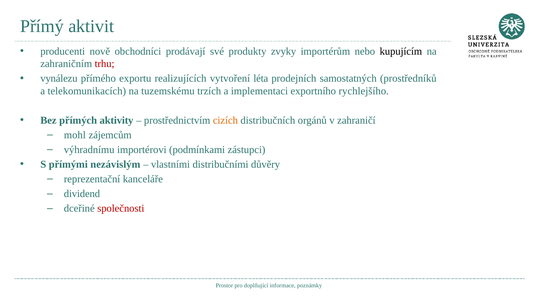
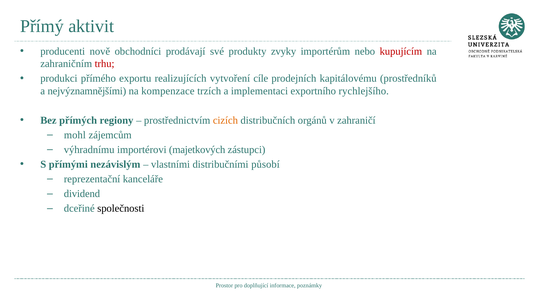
kupujícím colour: black -> red
vynálezu: vynálezu -> produkci
léta: léta -> cíle
samostatných: samostatných -> kapitálovému
telekomunikacích: telekomunikacích -> nejvýznamnějšími
tuzemskému: tuzemskému -> kompenzace
aktivity: aktivity -> regiony
podmínkami: podmínkami -> majetkových
důvěry: důvěry -> působí
společnosti colour: red -> black
